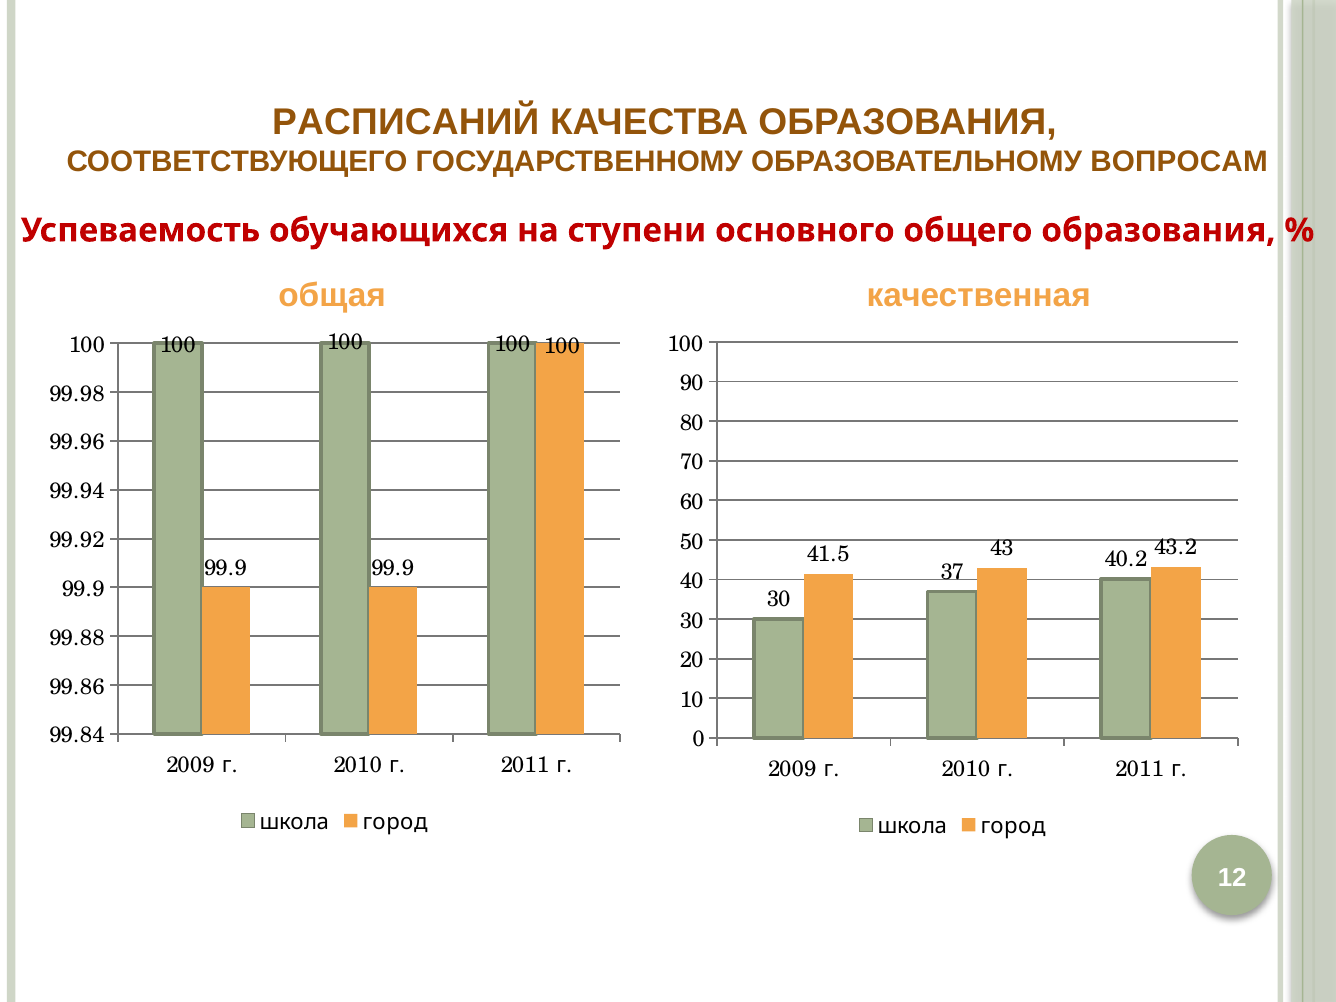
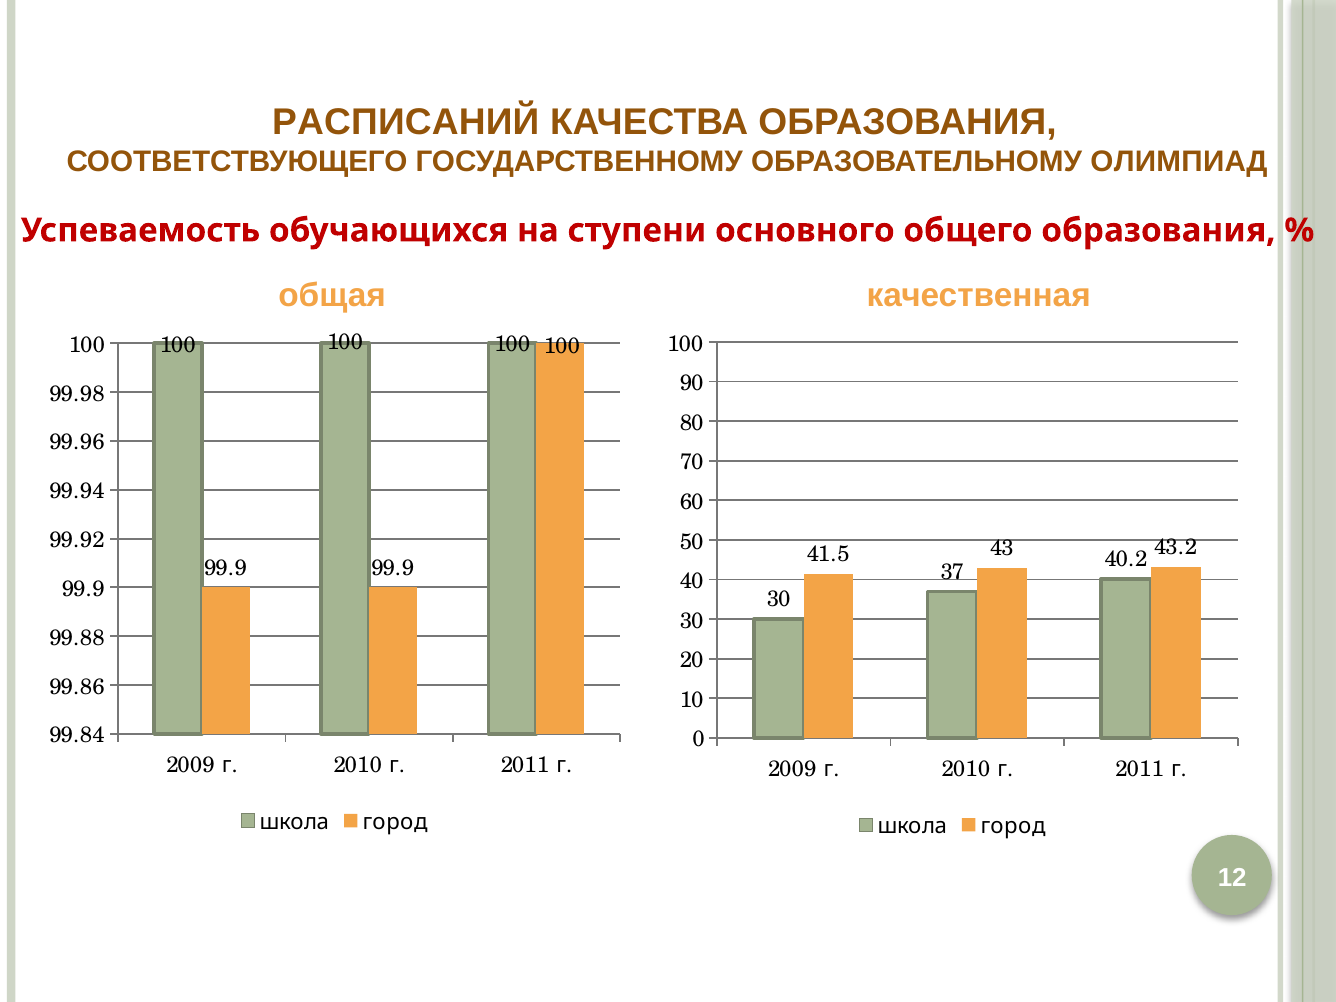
ВОПРОСАМ: ВОПРОСАМ -> ОЛИМПИАД
